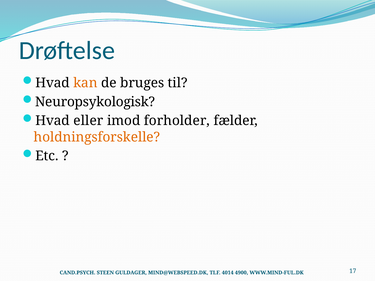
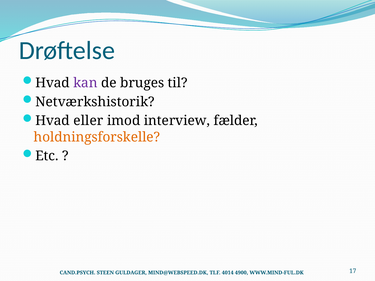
kan colour: orange -> purple
Neuropsykologisk: Neuropsykologisk -> Netværkshistorik
forholder: forholder -> interview
